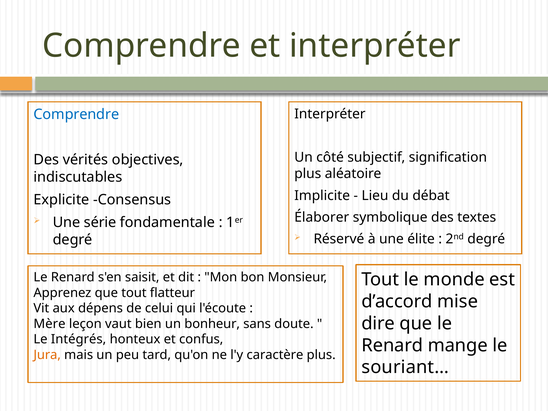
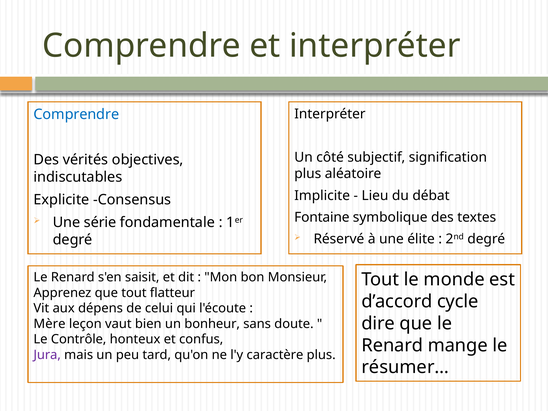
Élaborer: Élaborer -> Fontaine
mise: mise -> cycle
Intégrés: Intégrés -> Contrôle
Jura colour: orange -> purple
souriant…: souriant… -> résumer…
